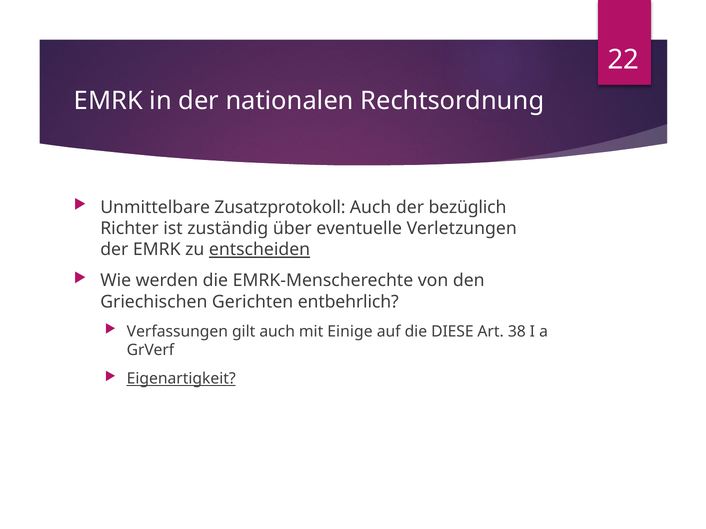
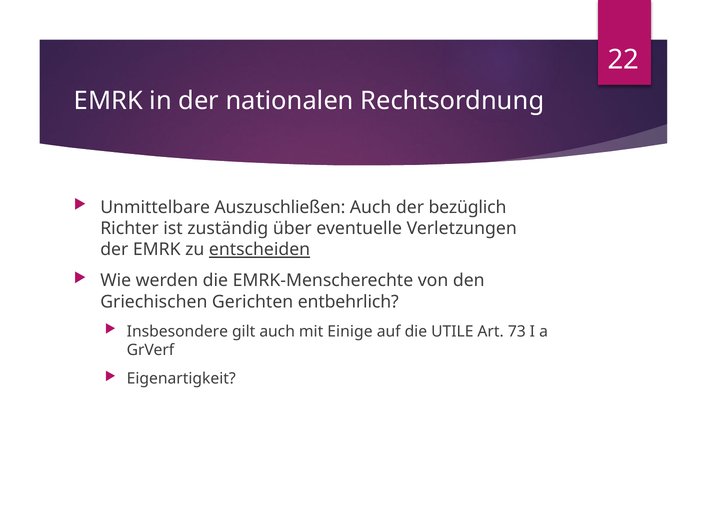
Zusatzprotokoll: Zusatzprotokoll -> Auszuschließen
Verfassungen: Verfassungen -> Insbesondere
DIESE: DIESE -> UTILE
38: 38 -> 73
Eigenartigkeit underline: present -> none
